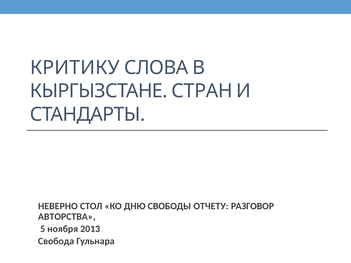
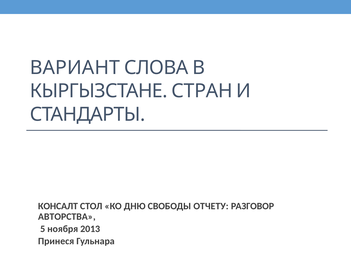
КРИТИКУ: КРИТИКУ -> ВАРИАНТ
НЕВЕРНО: НЕВЕРНО -> КОНСАЛТ
Свобода: Свобода -> Принеся
